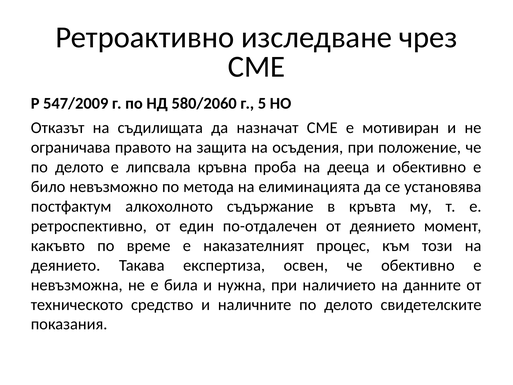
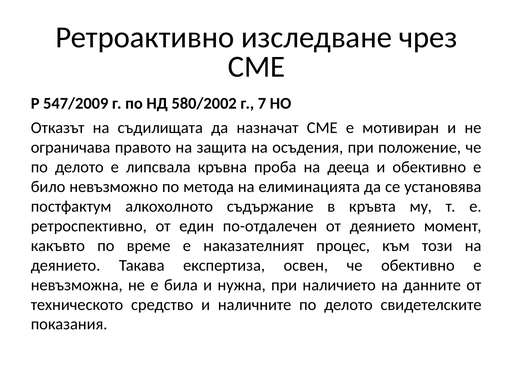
580/2060: 580/2060 -> 580/2002
5: 5 -> 7
